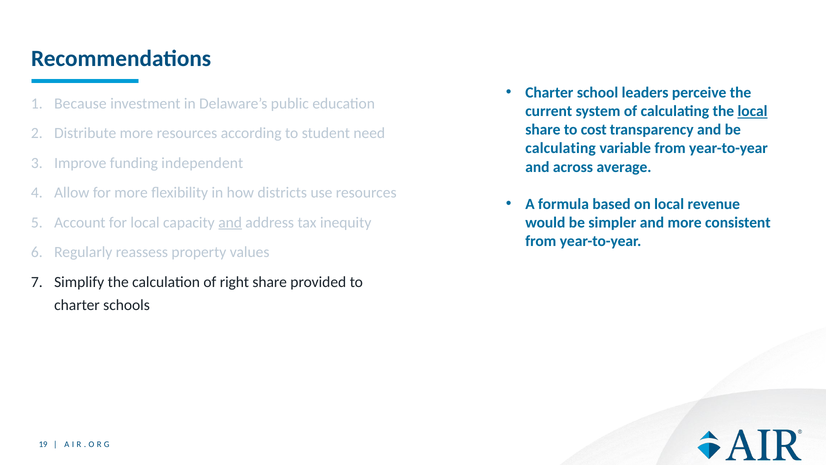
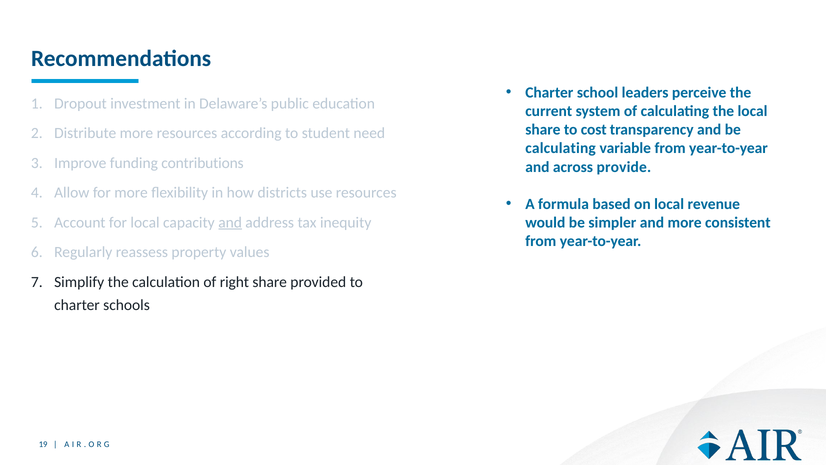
Because: Because -> Dropout
local at (753, 111) underline: present -> none
independent: independent -> contributions
average: average -> provide
